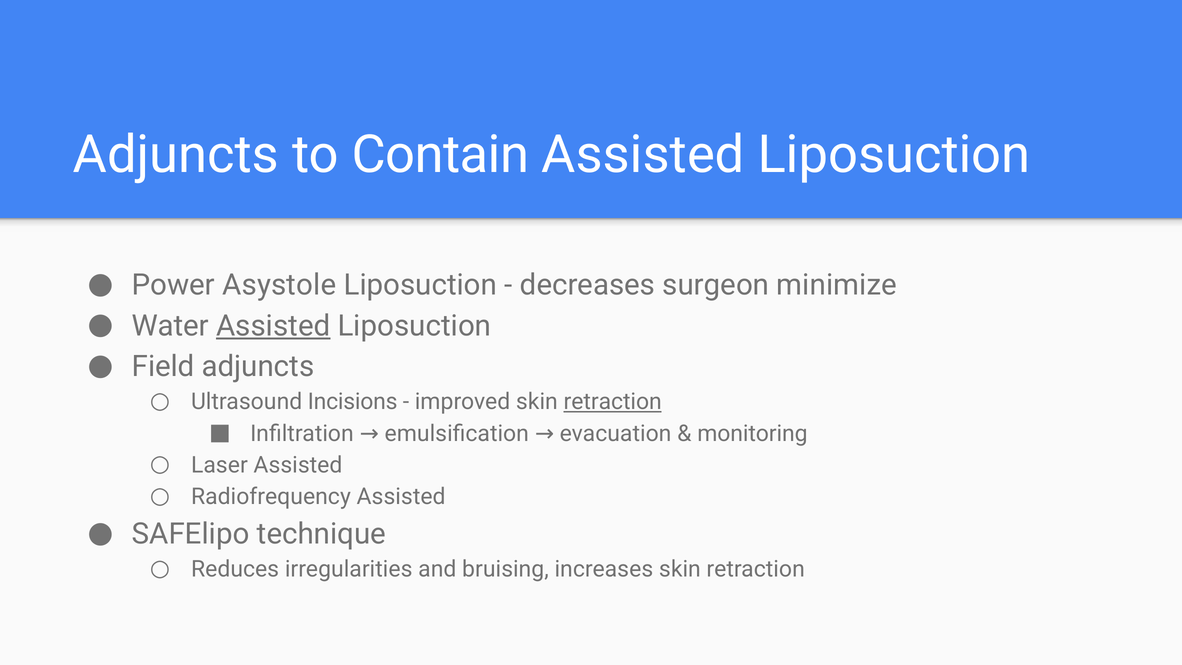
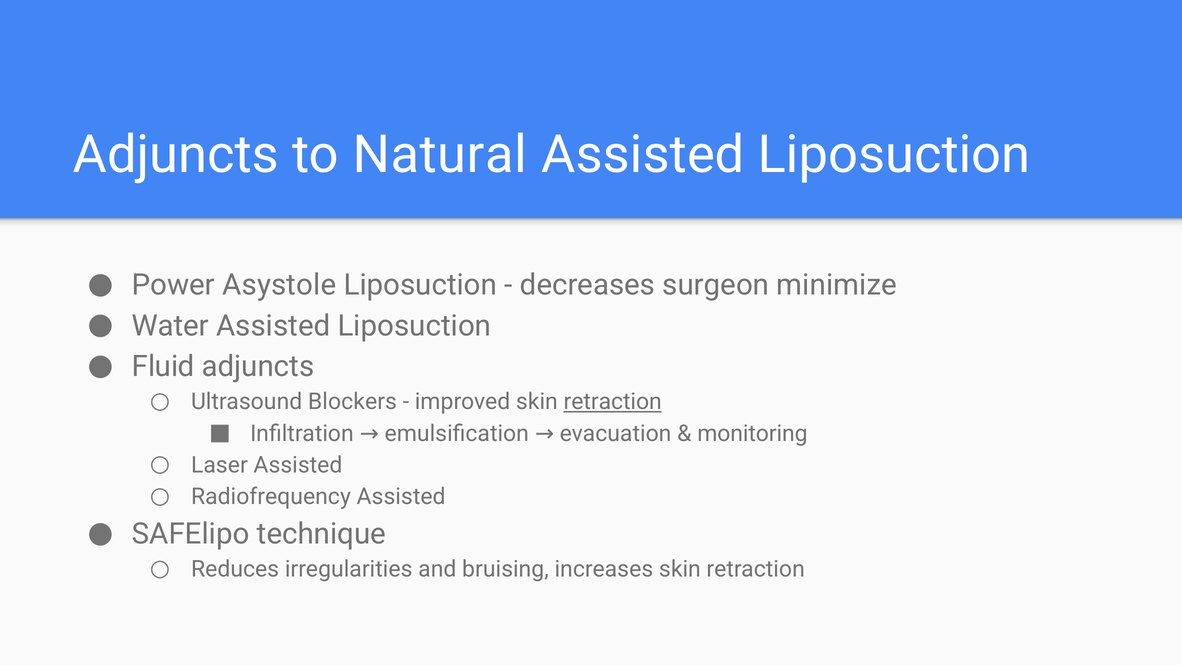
Contain: Contain -> Natural
Assisted at (273, 326) underline: present -> none
Field: Field -> Fluid
Incisions: Incisions -> Blockers
